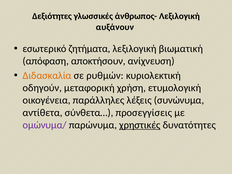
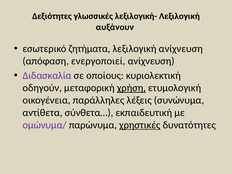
άνθρωπος-: άνθρωπος- -> λεξιλογική-
λεξιλογική βιωματική: βιωματική -> ανίχνευση
αποκτήσουν: αποκτήσουν -> ενεργοποιεί
Διδασκαλία colour: orange -> purple
ρυθμών: ρυθμών -> οποίους
χρήση underline: none -> present
προσεγγίσεις: προσεγγίσεις -> εκπαιδευτική
